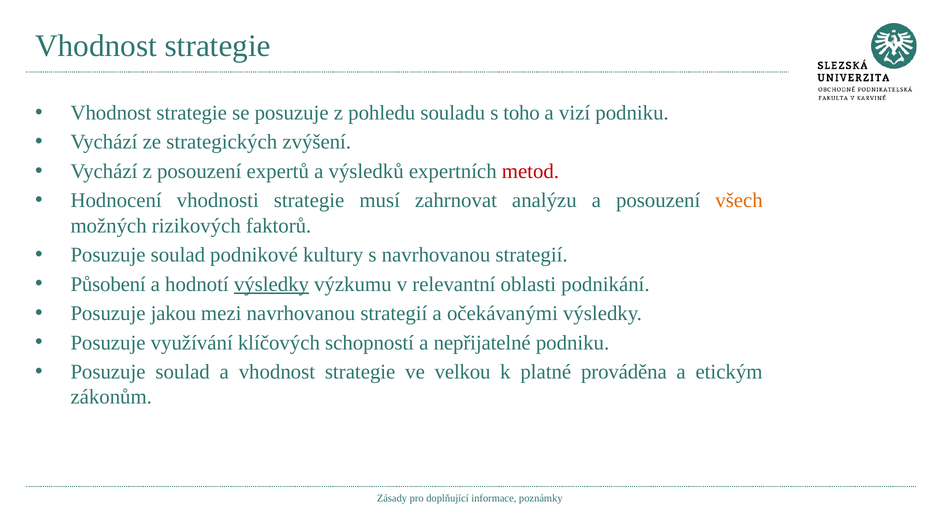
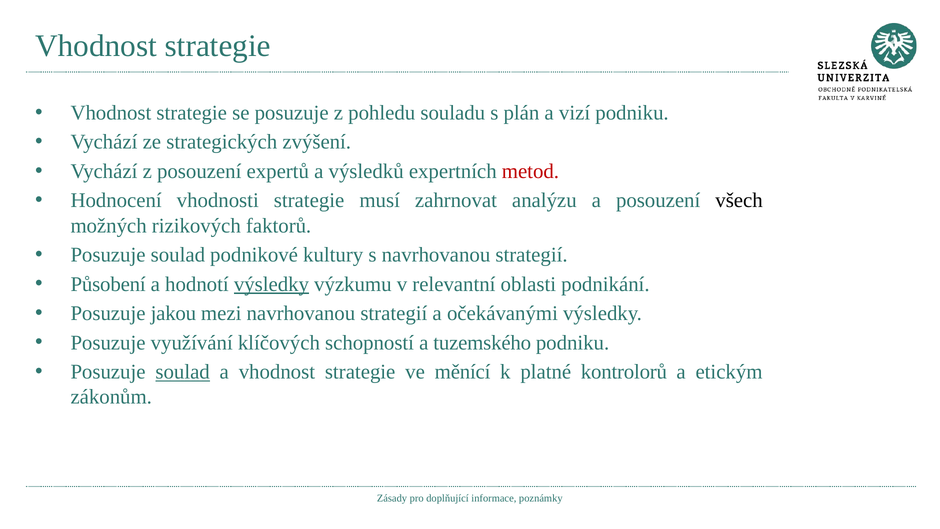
toho: toho -> plán
všech colour: orange -> black
nepřijatelné: nepřijatelné -> tuzemského
soulad at (183, 372) underline: none -> present
velkou: velkou -> měnící
prováděna: prováděna -> kontrolorů
